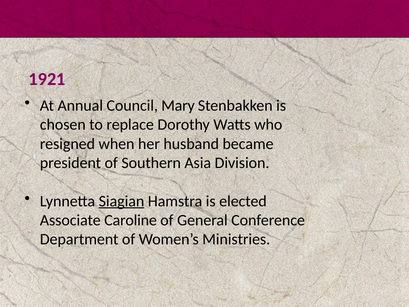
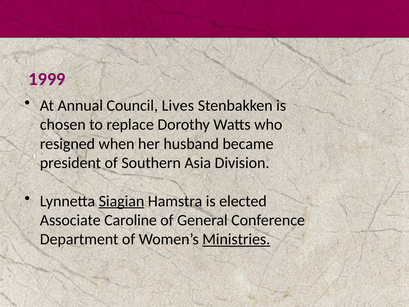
1921: 1921 -> 1999
Mary: Mary -> Lives
Ministries underline: none -> present
